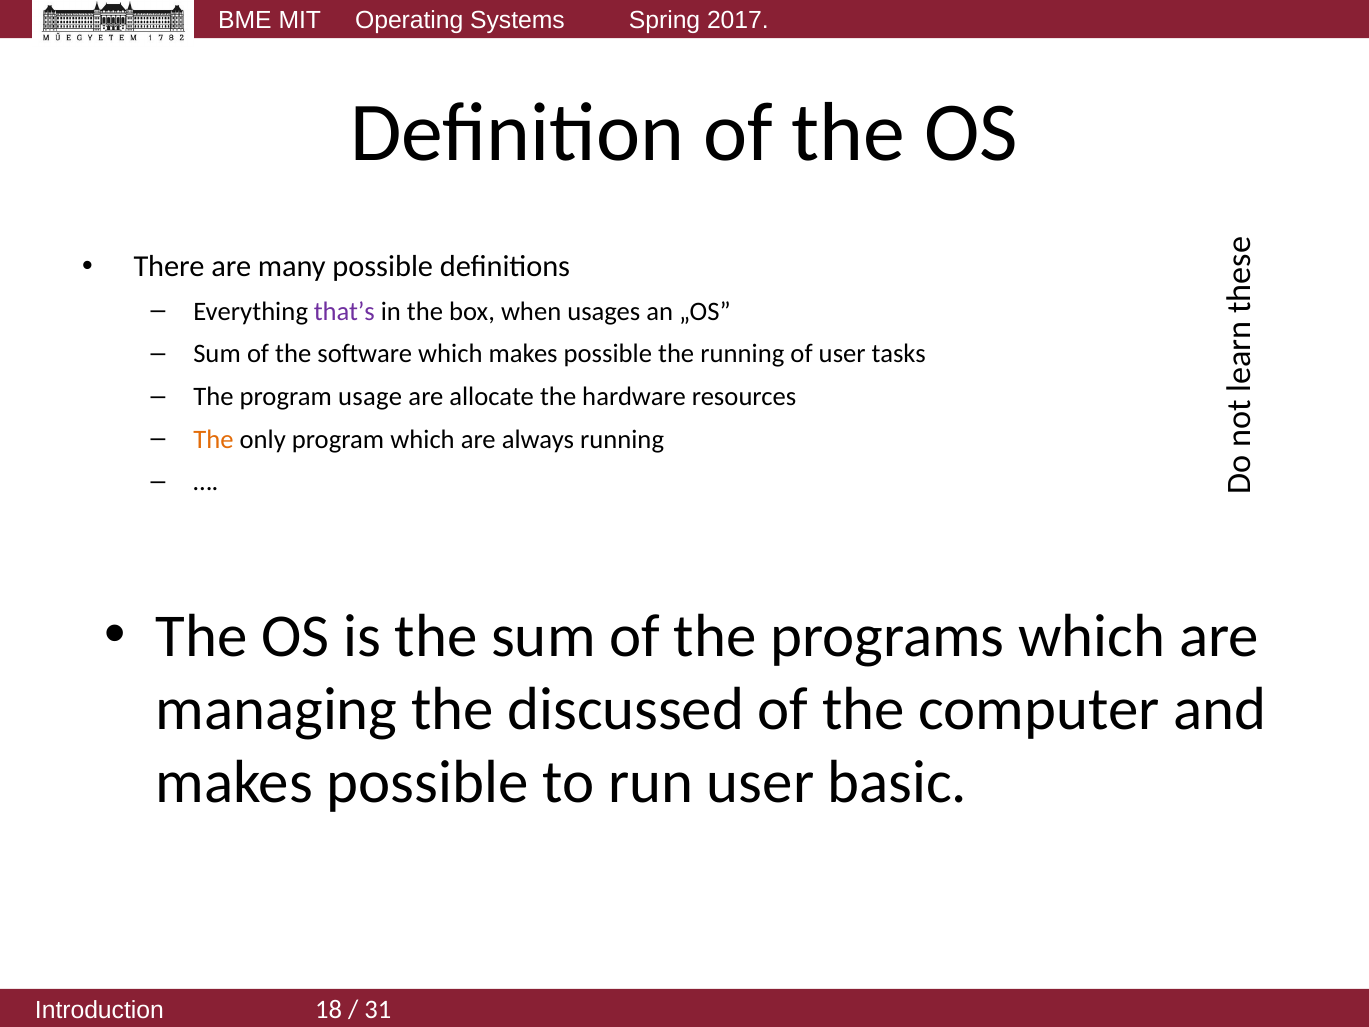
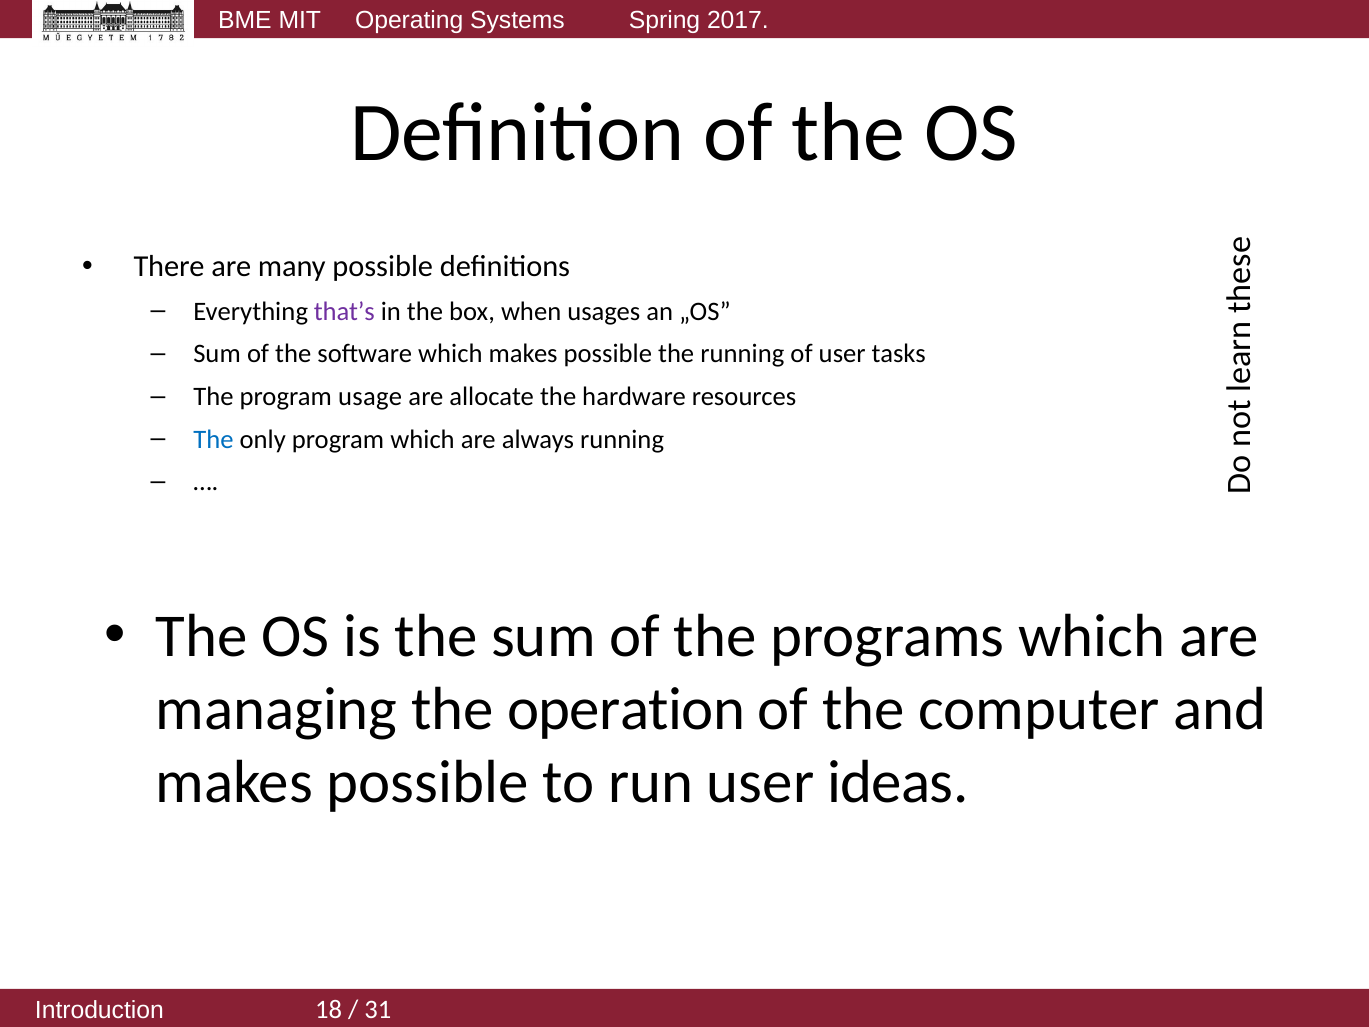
The at (213, 439) colour: orange -> blue
discussed: discussed -> operation
basic: basic -> ideas
